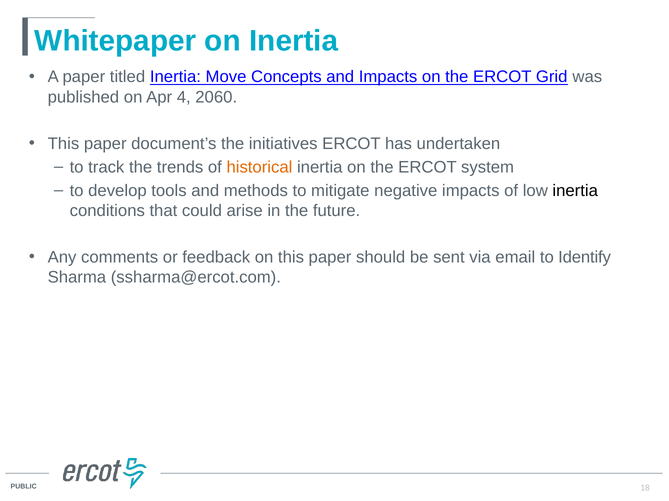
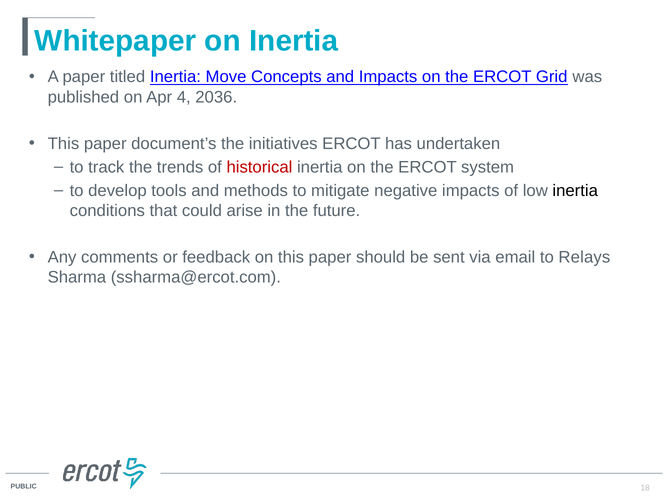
2060: 2060 -> 2036
historical colour: orange -> red
Identify: Identify -> Relays
